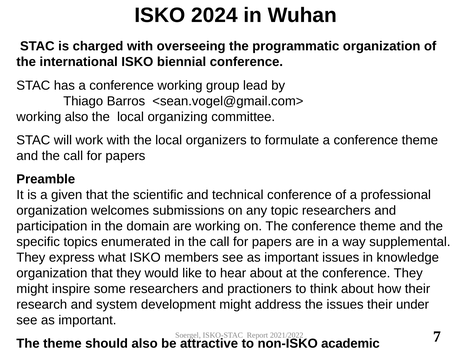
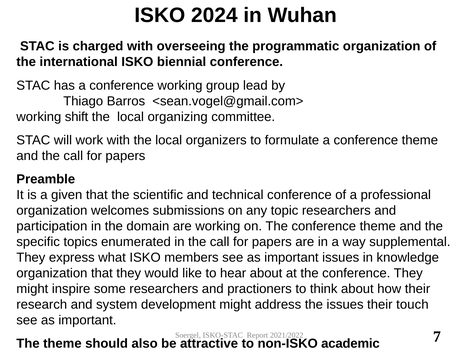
working also: also -> shift
under: under -> touch
